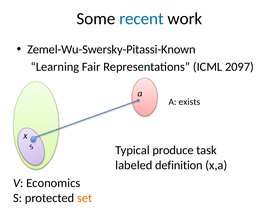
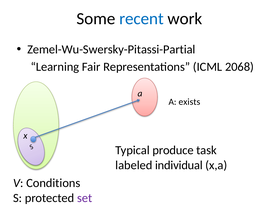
Zemel-Wu-Swersky-Pitassi-Known: Zemel-Wu-Swersky-Pitassi-Known -> Zemel-Wu-Swersky-Pitassi-Partial
2097: 2097 -> 2068
definition: definition -> individual
Economics: Economics -> Conditions
set colour: orange -> purple
